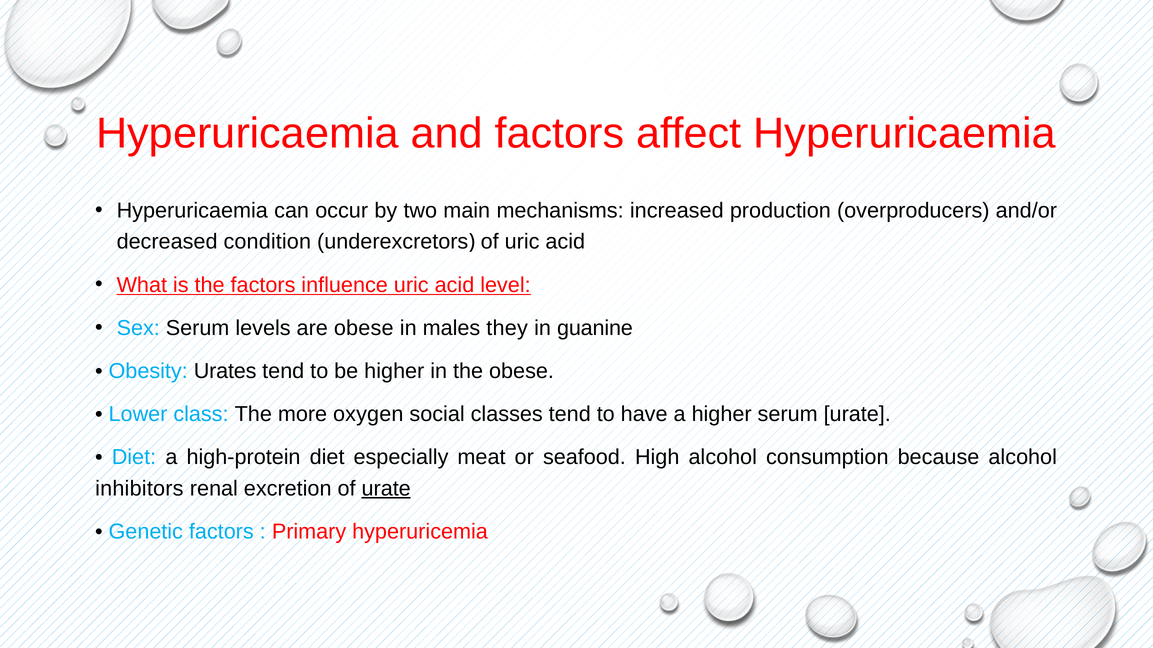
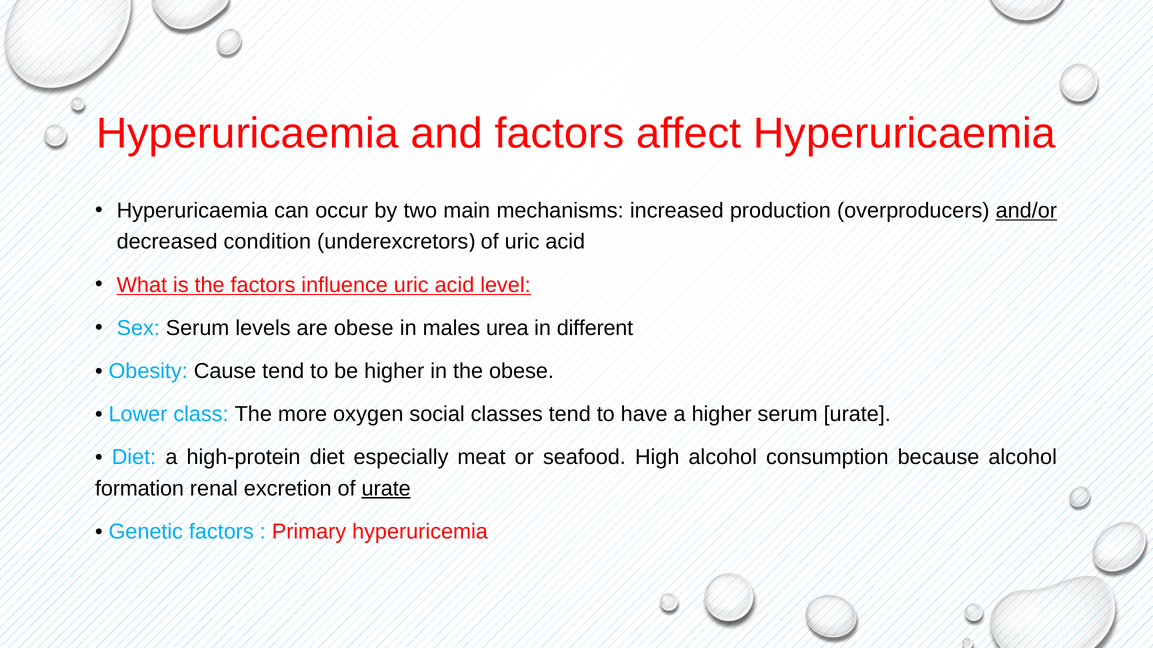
and/or underline: none -> present
they: they -> urea
guanine: guanine -> different
Urates: Urates -> Cause
inhibitors: inhibitors -> formation
